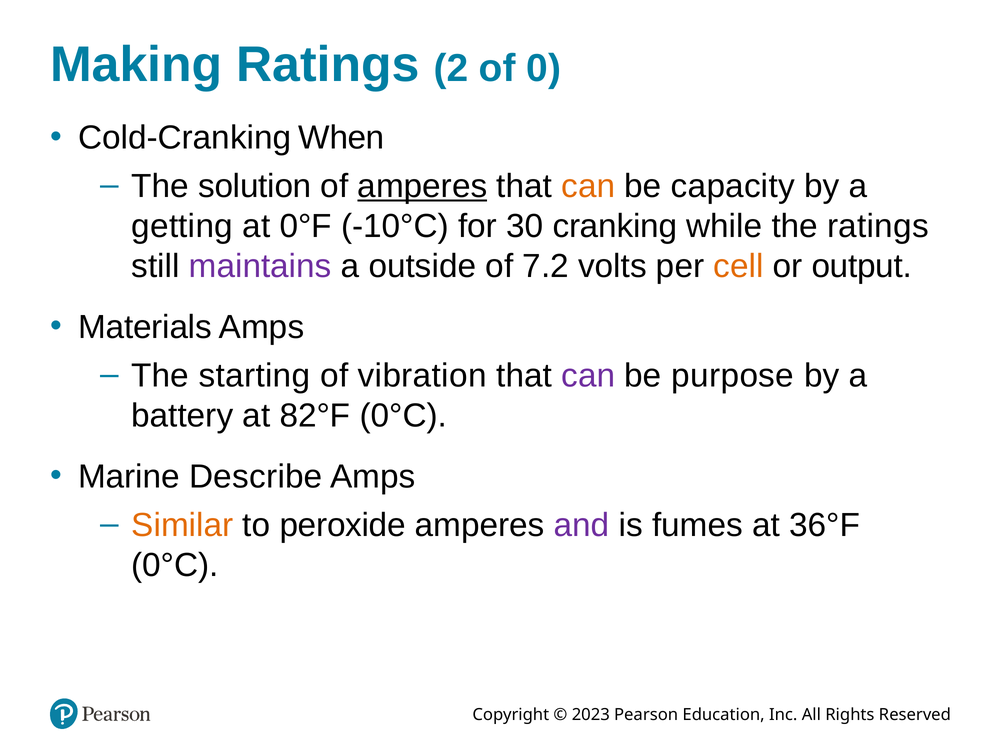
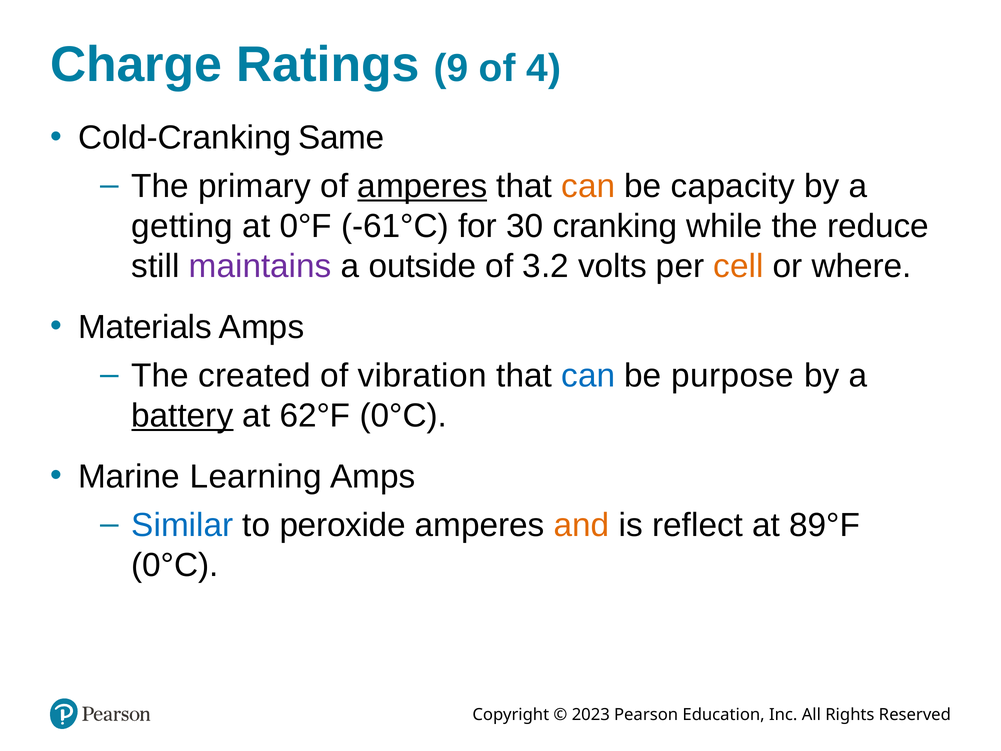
Making: Making -> Charge
2: 2 -> 9
0: 0 -> 4
When: When -> Same
solution: solution -> primary
-10°C: -10°C -> -61°C
the ratings: ratings -> reduce
7.2: 7.2 -> 3.2
output: output -> where
starting: starting -> created
can at (588, 376) colour: purple -> blue
battery underline: none -> present
82°F: 82°F -> 62°F
Describe: Describe -> Learning
Similar colour: orange -> blue
and colour: purple -> orange
fumes: fumes -> reflect
36°F: 36°F -> 89°F
